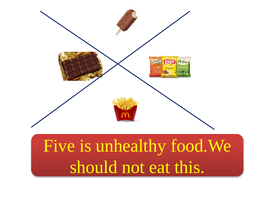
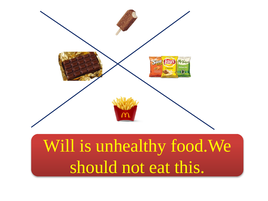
Five: Five -> Will
